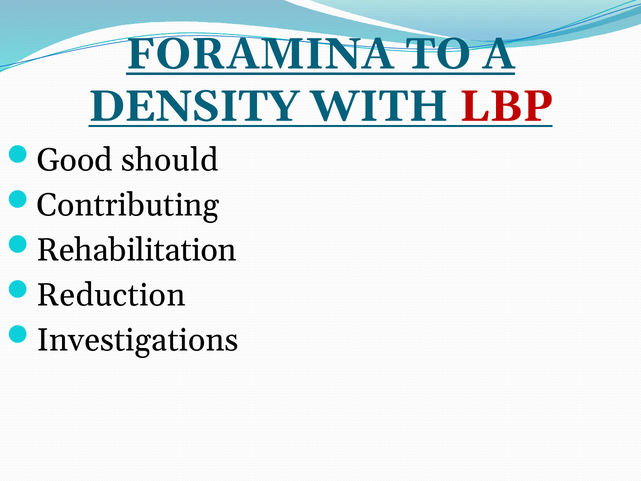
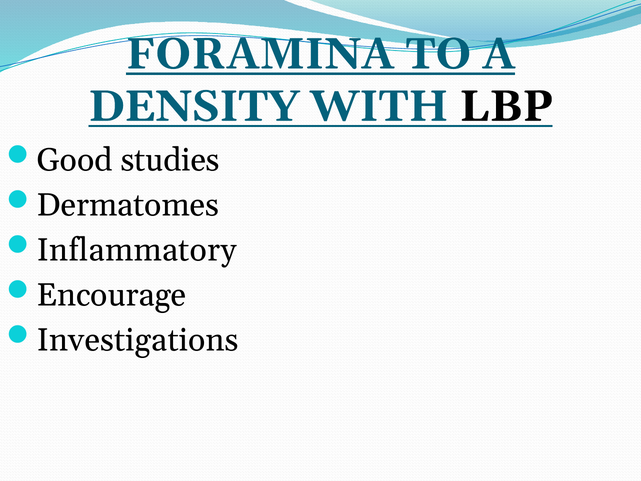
LBP colour: red -> black
should: should -> studies
Contributing: Contributing -> Dermatomes
Rehabilitation: Rehabilitation -> Inflammatory
Reduction: Reduction -> Encourage
